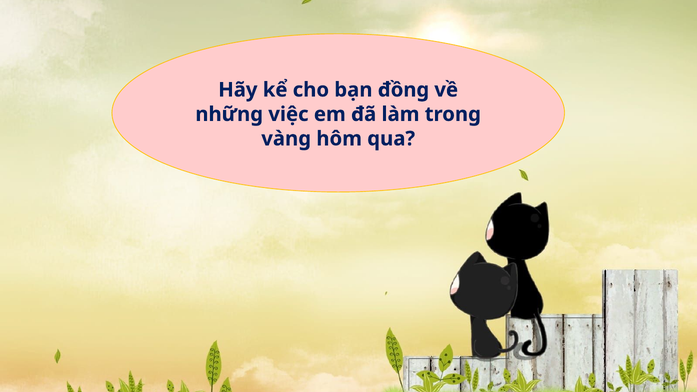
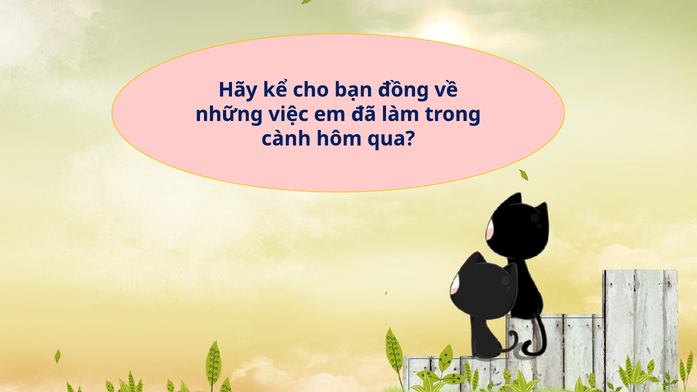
vàng: vàng -> cành
